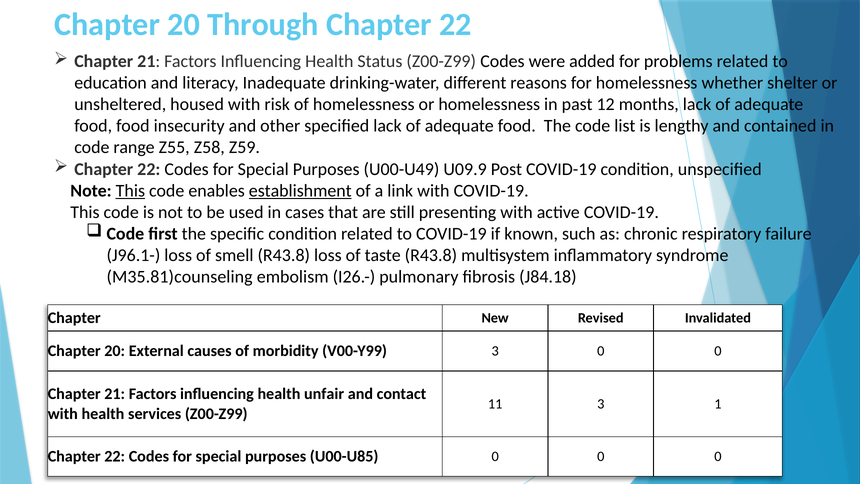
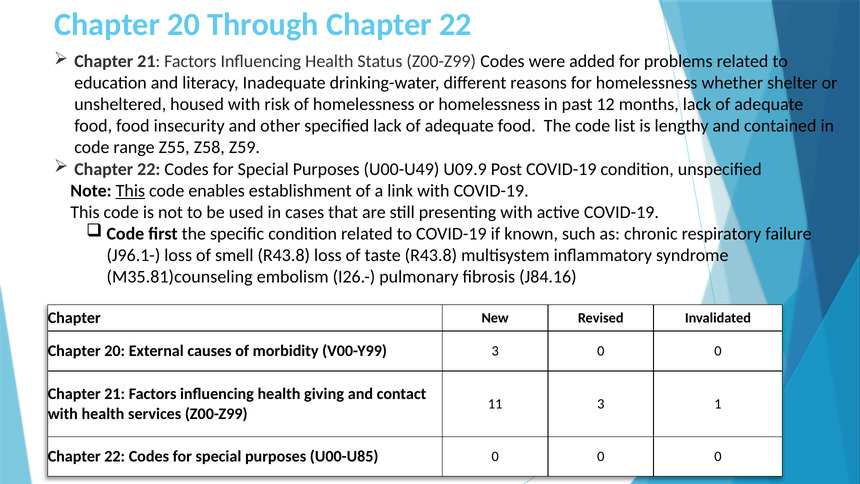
establishment underline: present -> none
J84.18: J84.18 -> J84.16
unfair: unfair -> giving
